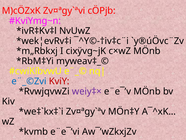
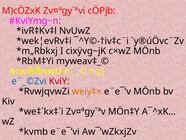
weiy‡× colour: purple -> orange
